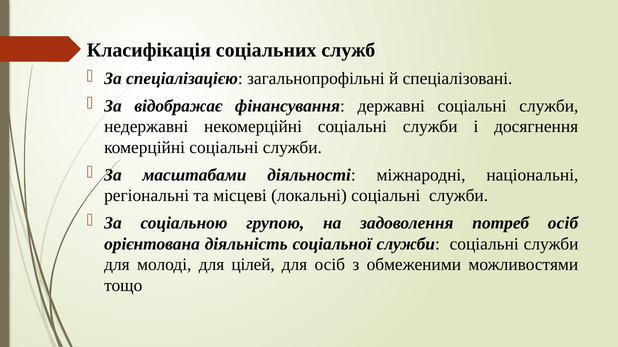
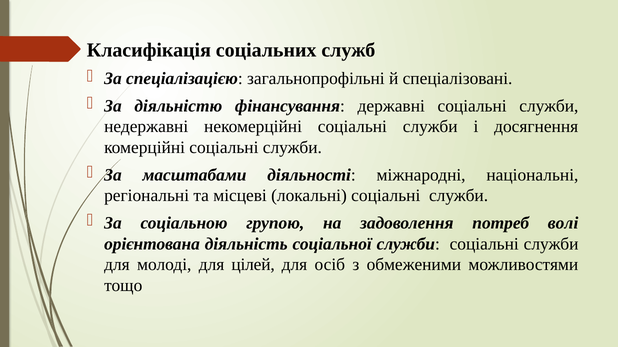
відображає: відображає -> діяльністю
потреб осіб: осіб -> волі
